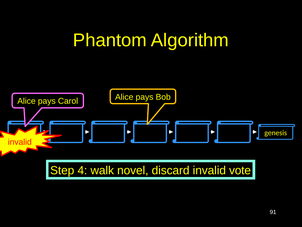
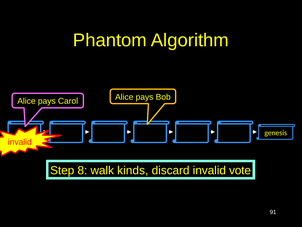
4: 4 -> 8
novel: novel -> kinds
